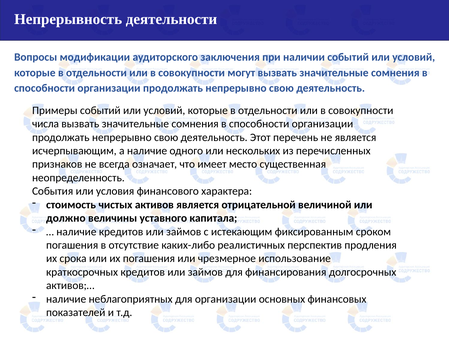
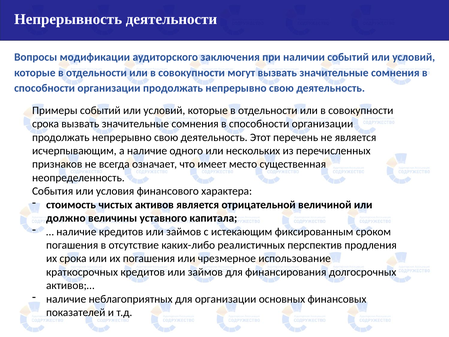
числа at (46, 124): числа -> срока
